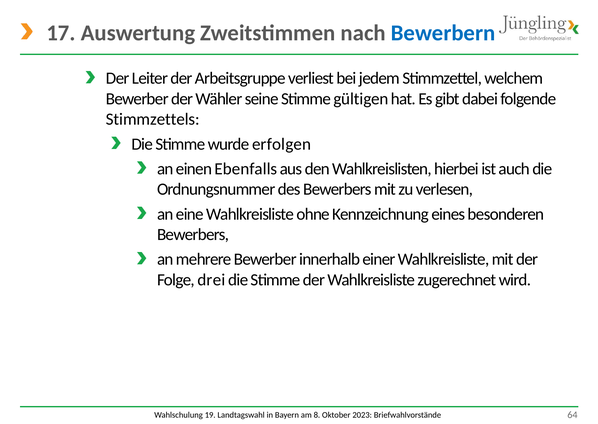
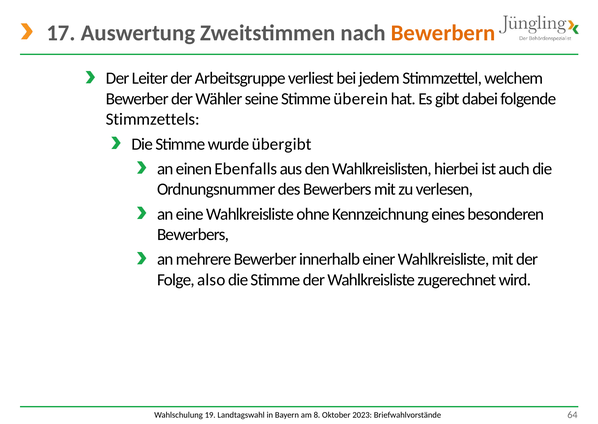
Bewerbern colour: blue -> orange
gültigen: gültigen -> überein
erfolgen: erfolgen -> übergibt
drei: drei -> also
